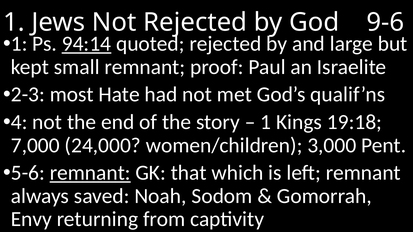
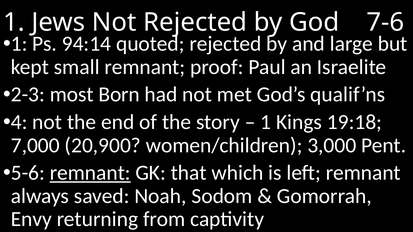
9-6: 9-6 -> 7-6
94:14 underline: present -> none
Hate: Hate -> Born
24,000: 24,000 -> 20,900
